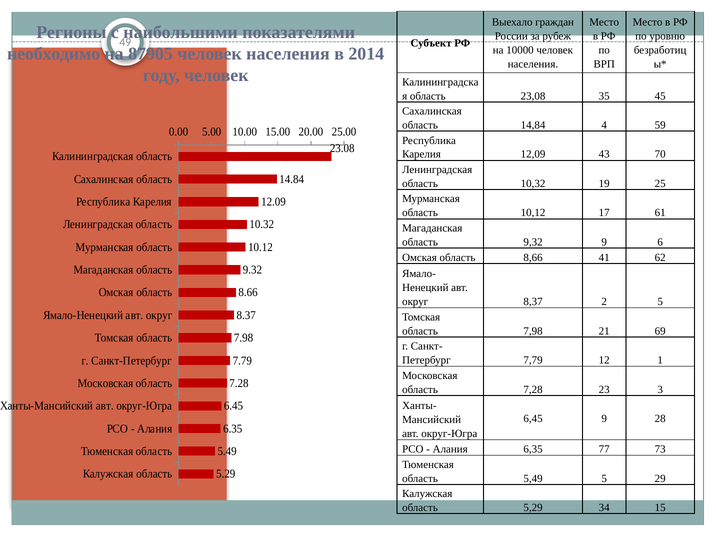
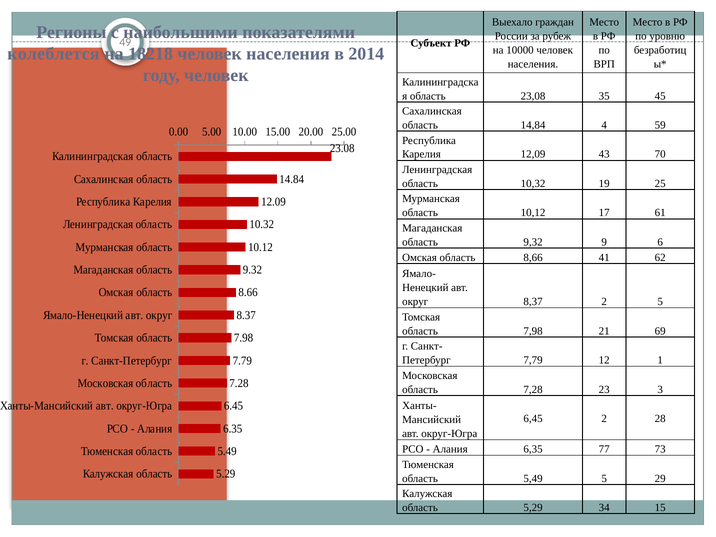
необходимо: необходимо -> колеблется
87905: 87905 -> 18218
6,45 9: 9 -> 2
